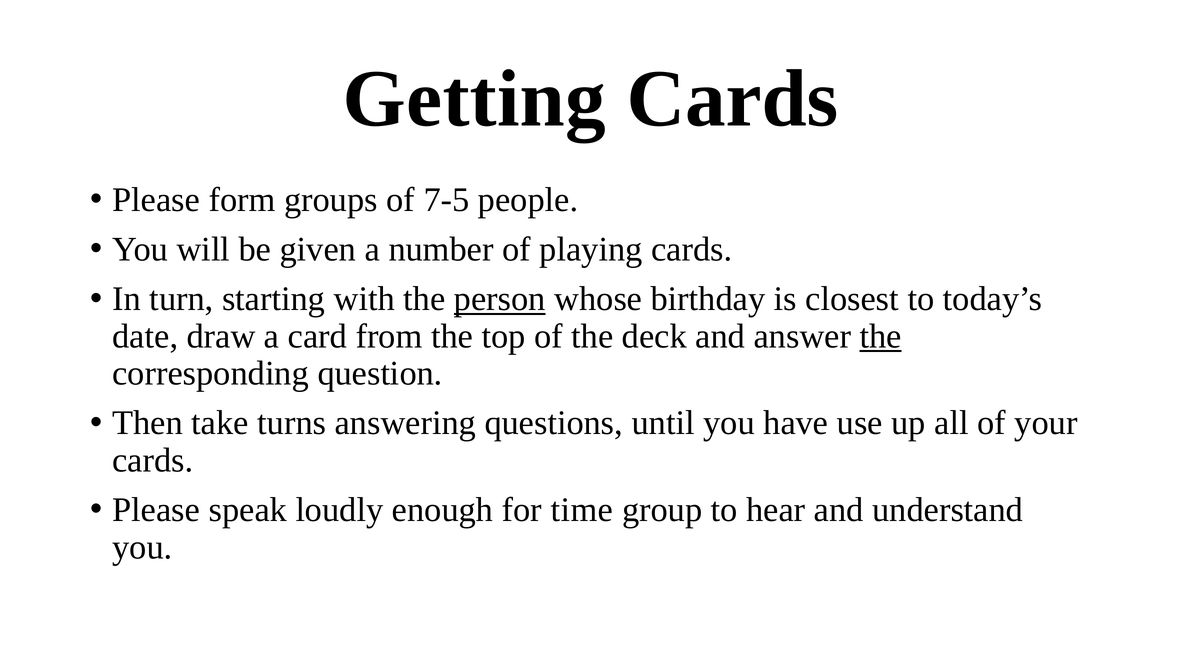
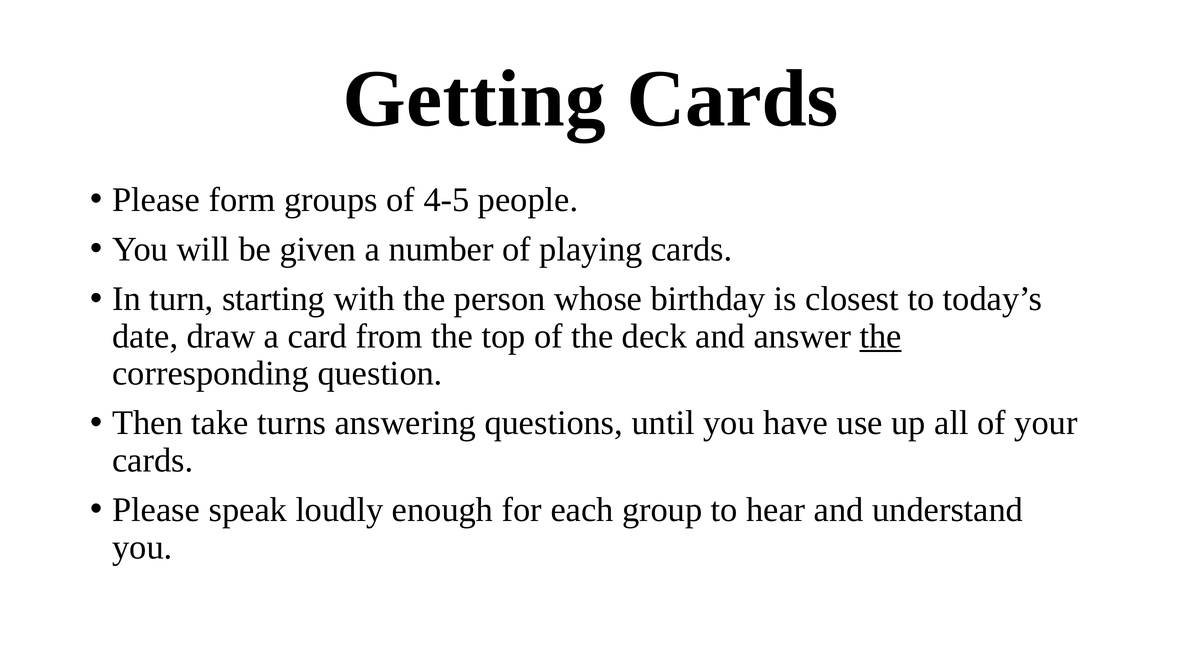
7-5: 7-5 -> 4-5
person underline: present -> none
time: time -> each
